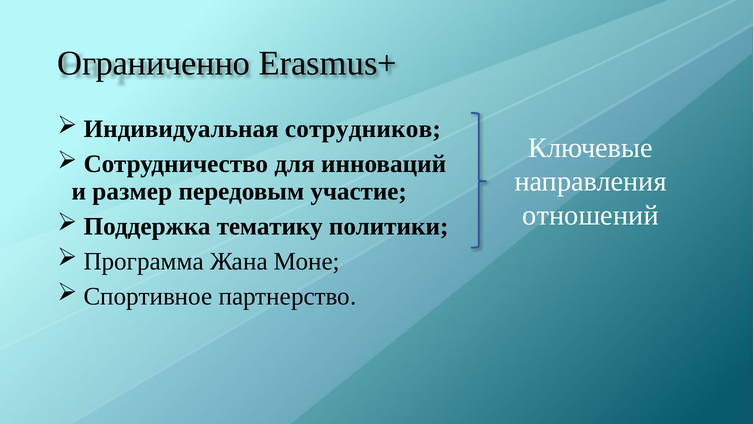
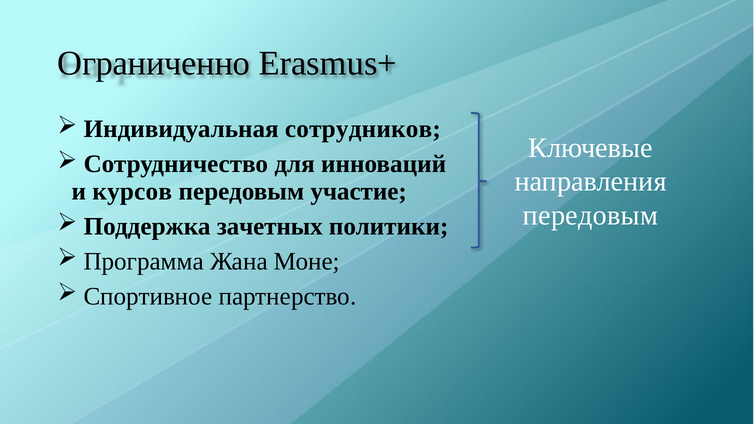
размер: размер -> курсов
отношений at (591, 216): отношений -> передовым
тематику: тематику -> зачетных
